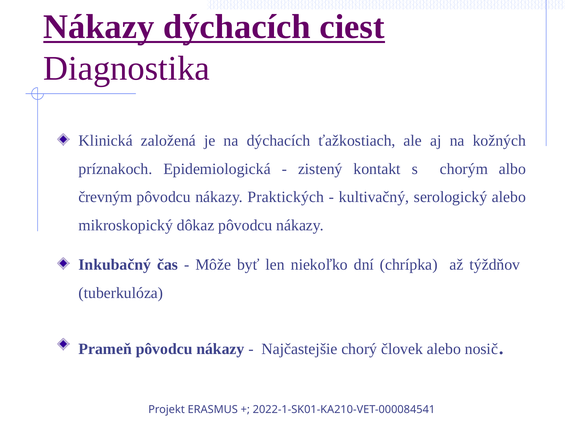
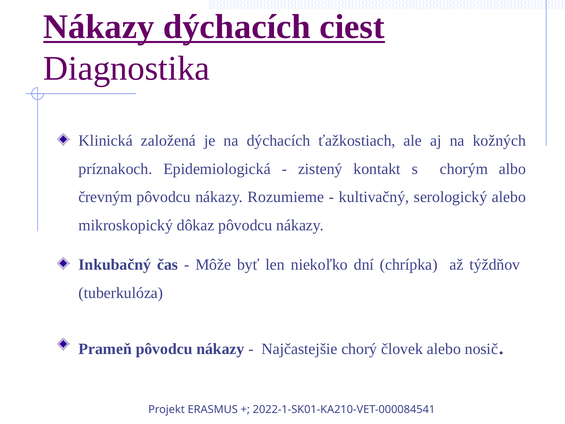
Praktických: Praktických -> Rozumieme
